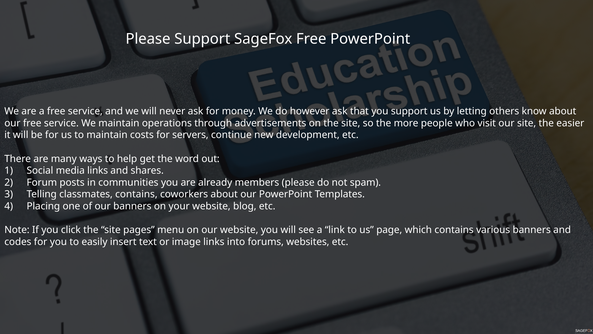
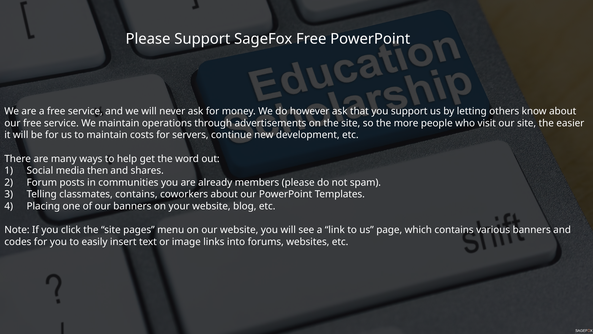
media links: links -> then
